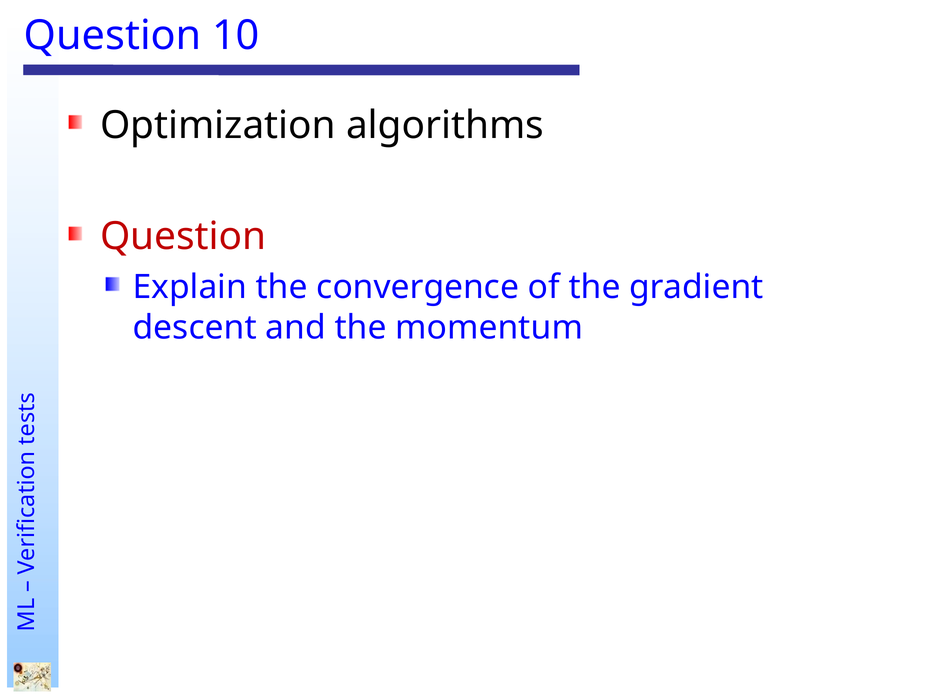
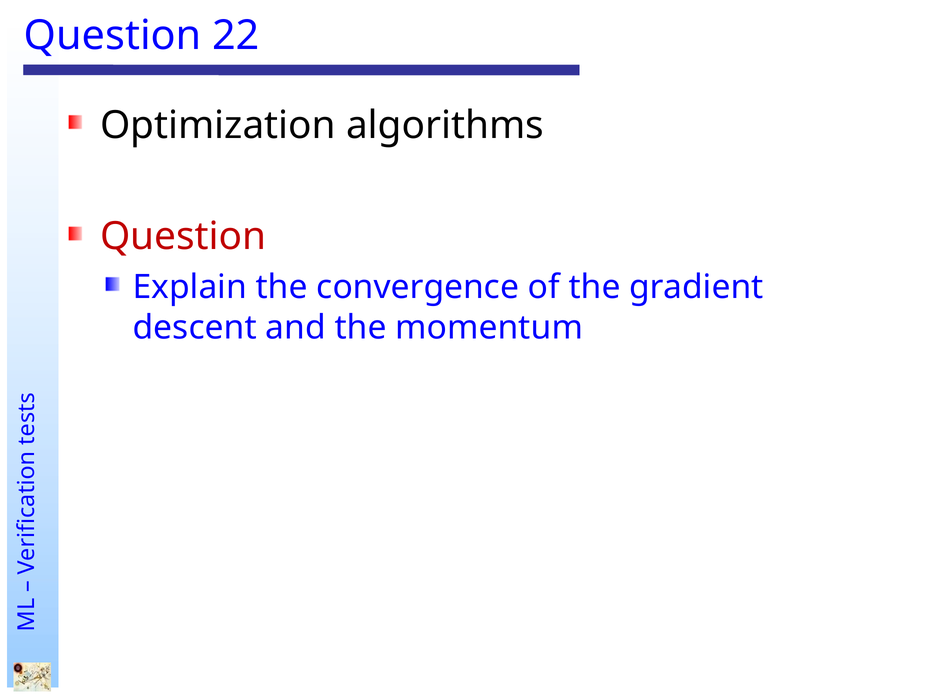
10: 10 -> 22
